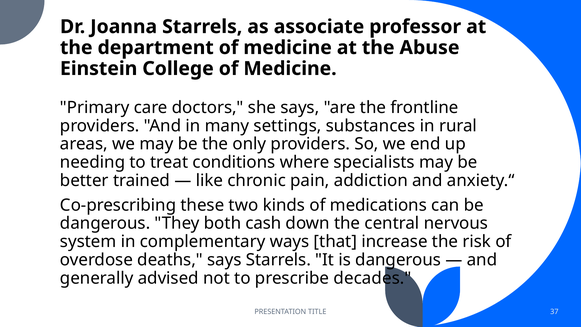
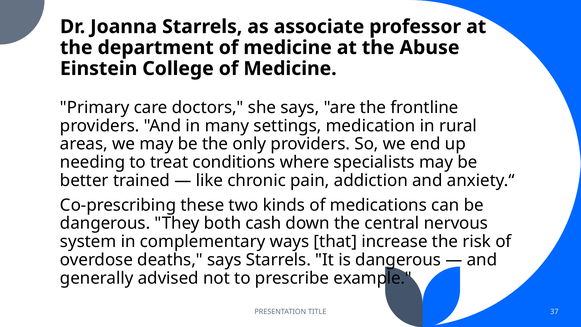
substances: substances -> medication
decades: decades -> example
